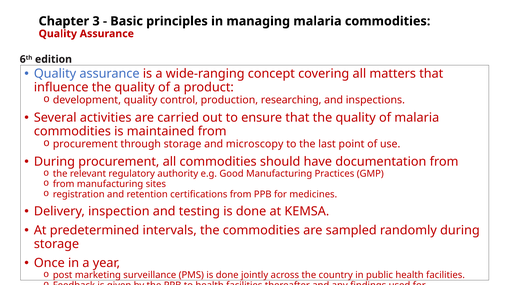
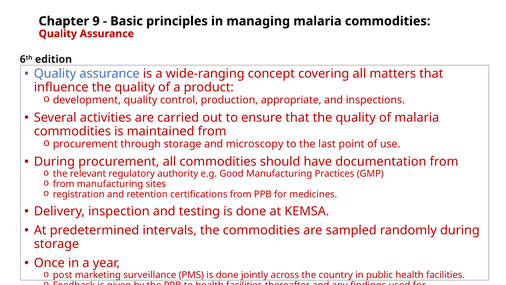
3: 3 -> 9
researching: researching -> appropriate
